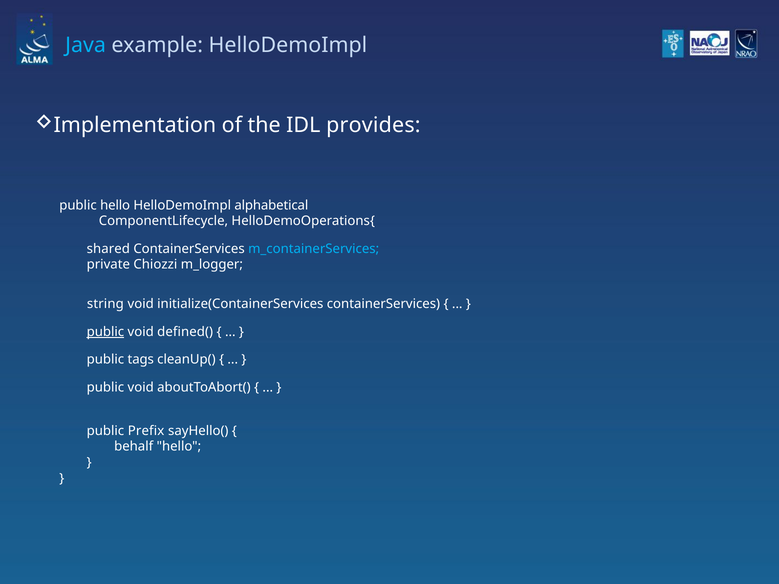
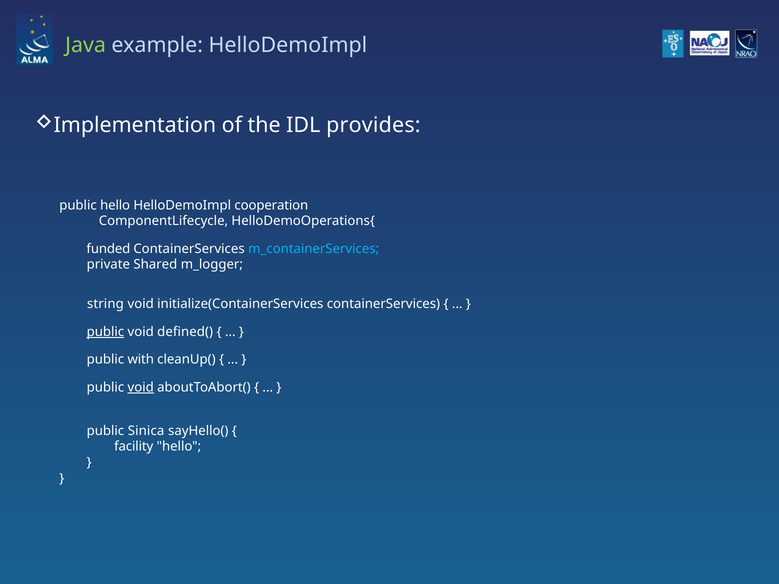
Java colour: light blue -> light green
alphabetical: alphabetical -> cooperation
shared: shared -> funded
Chiozzi: Chiozzi -> Shared
tags: tags -> with
void at (141, 387) underline: none -> present
Prefix: Prefix -> Sinica
behalf: behalf -> facility
